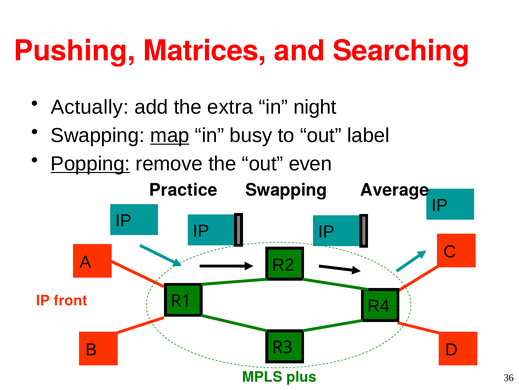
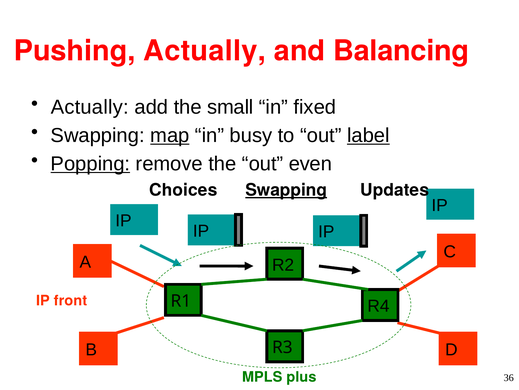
Pushing Matrices: Matrices -> Actually
Searching: Searching -> Balancing
extra: extra -> small
night: night -> fixed
label underline: none -> present
Practice: Practice -> Choices
Average: Average -> Updates
Swapping at (286, 190) underline: none -> present
